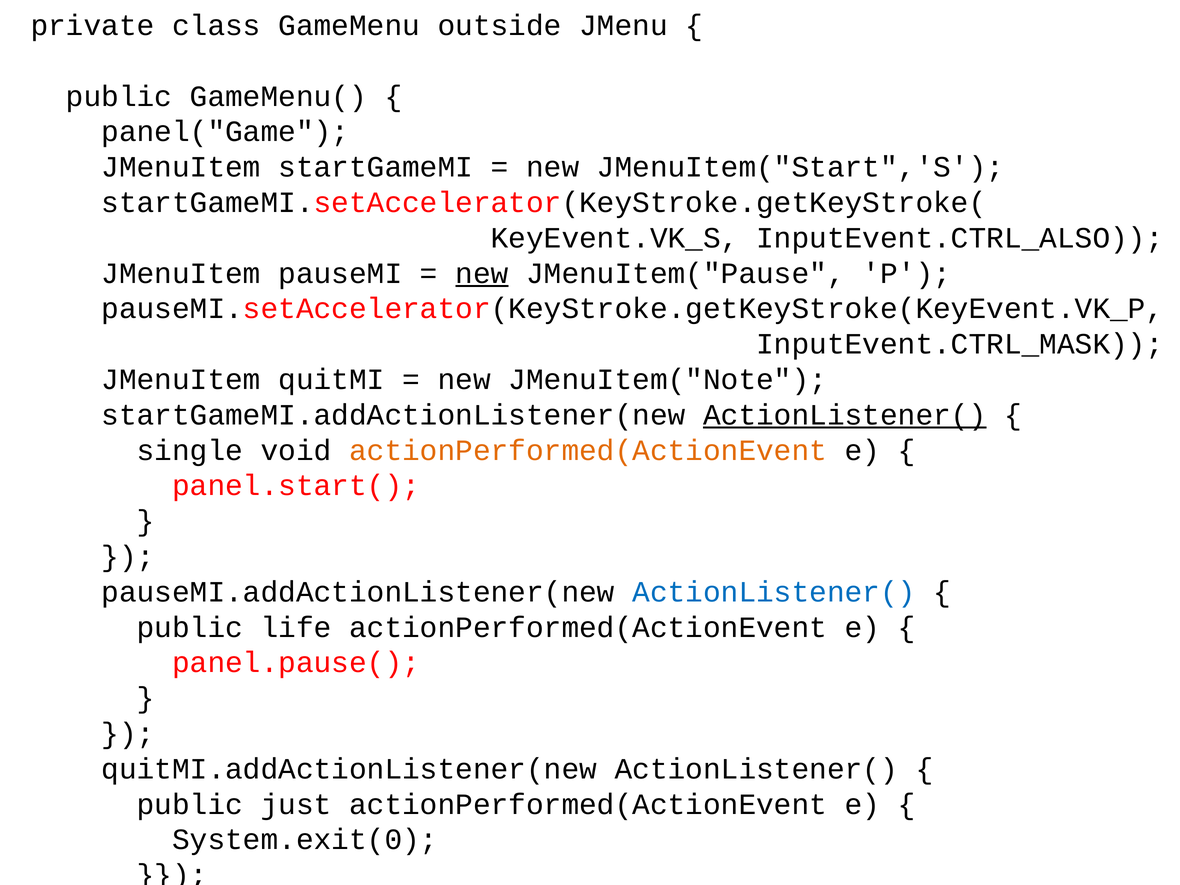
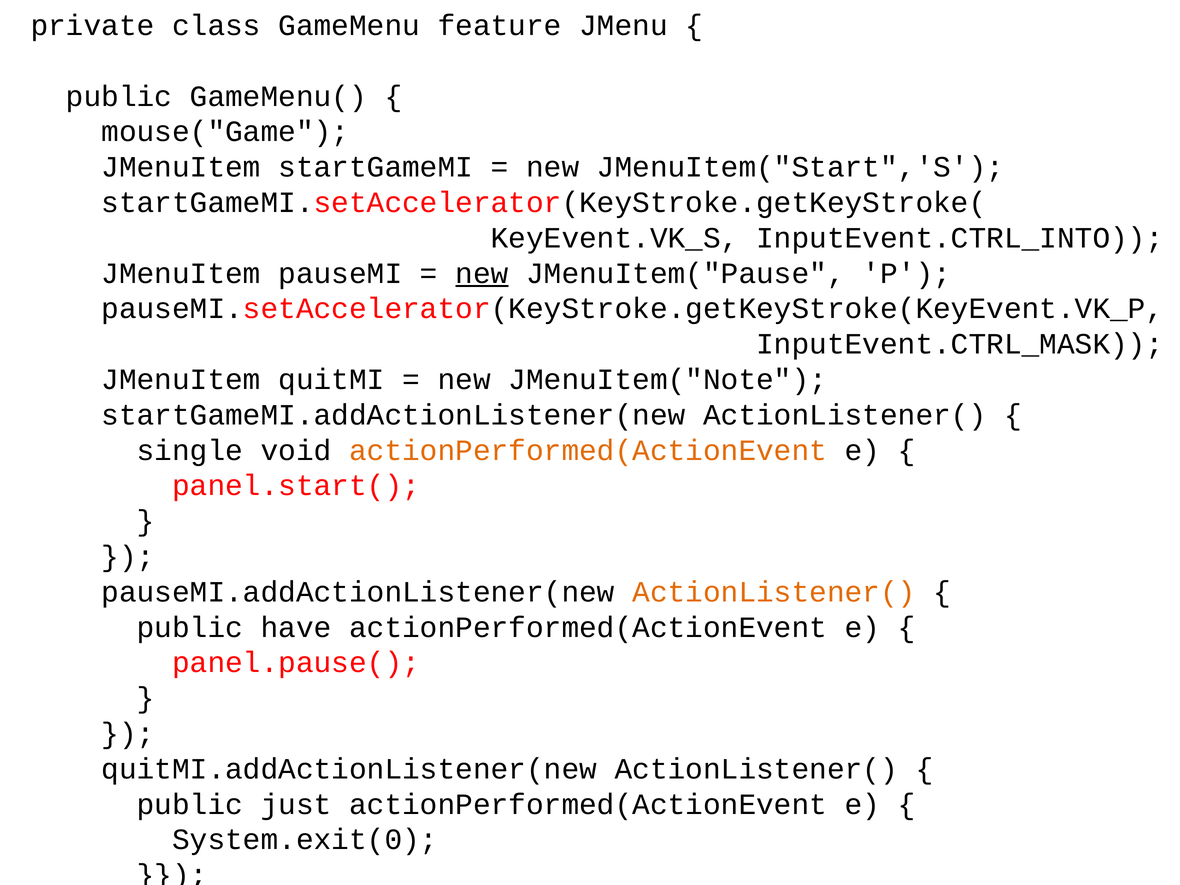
outside: outside -> feature
panel("Game: panel("Game -> mouse("Game
InputEvent.CTRL_ALSO: InputEvent.CTRL_ALSO -> InputEvent.CTRL_INTO
ActionListener( at (845, 415) underline: present -> none
ActionListener( at (774, 592) colour: blue -> orange
life: life -> have
